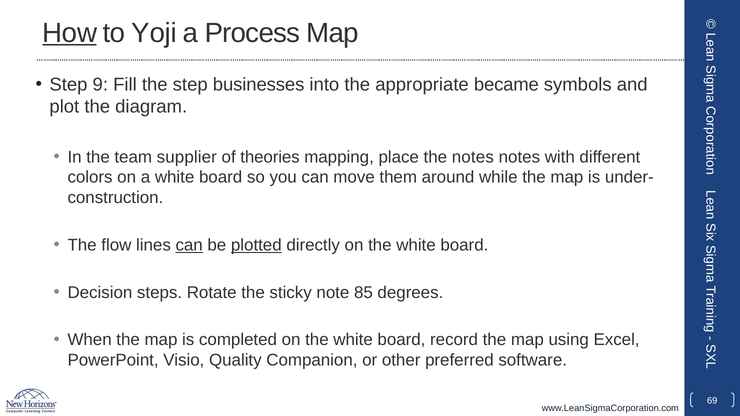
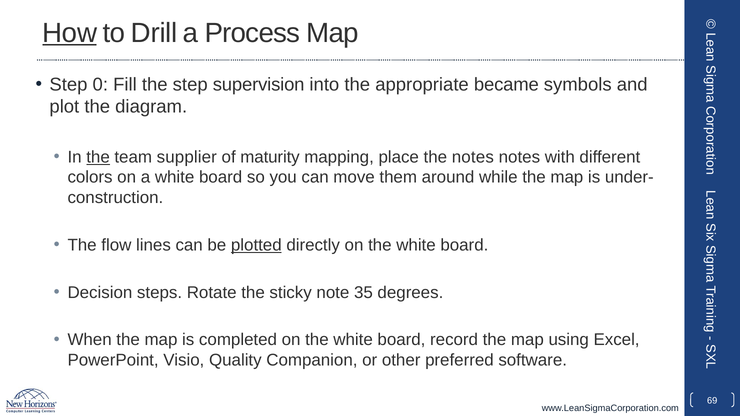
Yoji: Yoji -> Drill
9: 9 -> 0
businesses: businesses -> supervision
the at (98, 157) underline: none -> present
theories: theories -> maturity
can at (189, 245) underline: present -> none
85: 85 -> 35
